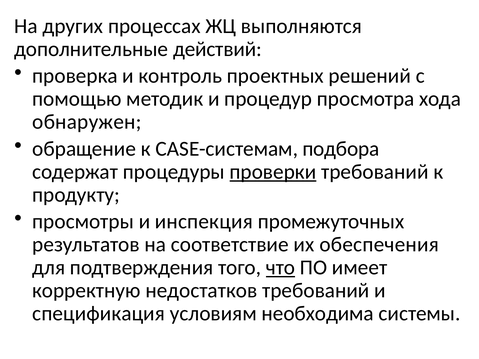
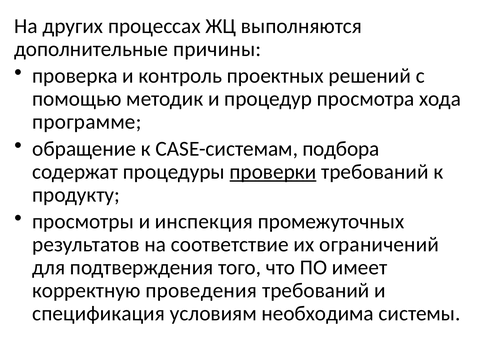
действий: действий -> причины
обнаружен: обнаружен -> программе
обеспечения: обеспечения -> ограничений
что underline: present -> none
недостатков: недостатков -> проведения
